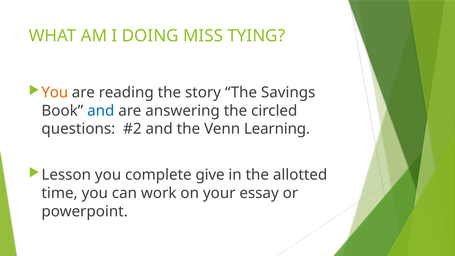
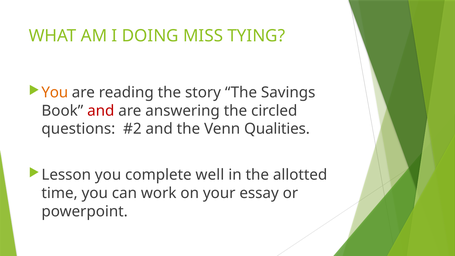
and at (101, 111) colour: blue -> red
Learning: Learning -> Qualities
give: give -> well
